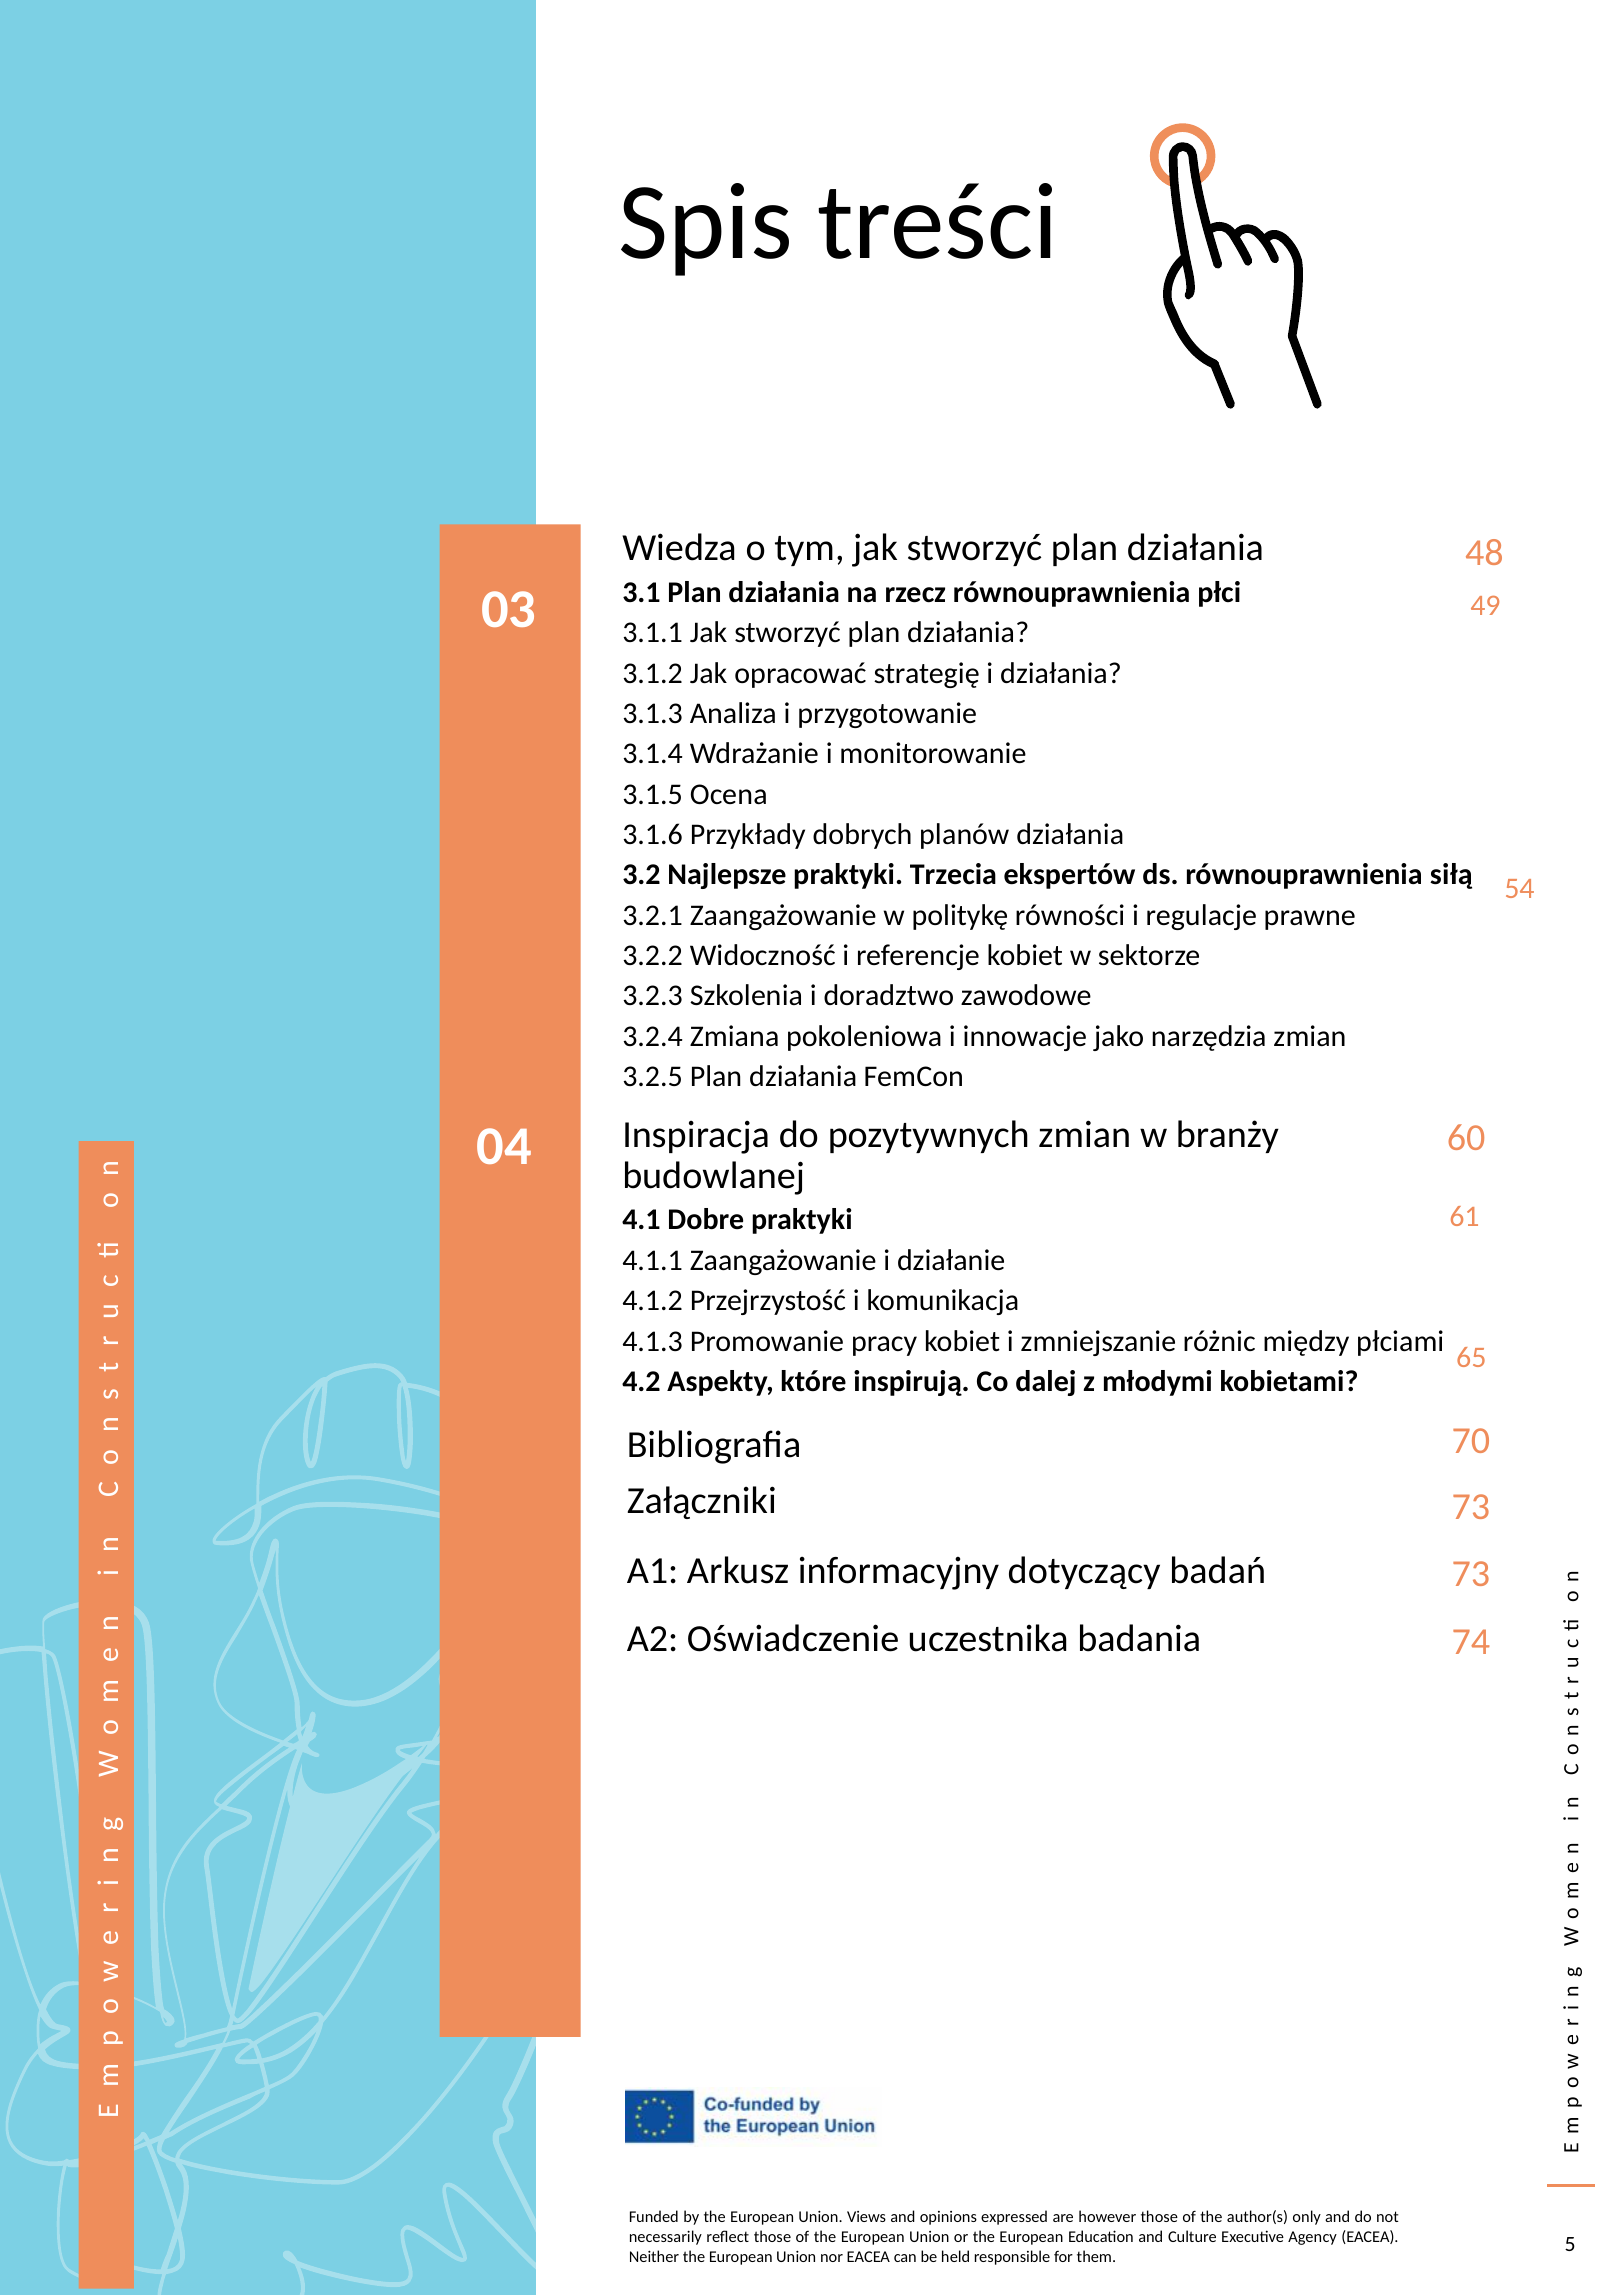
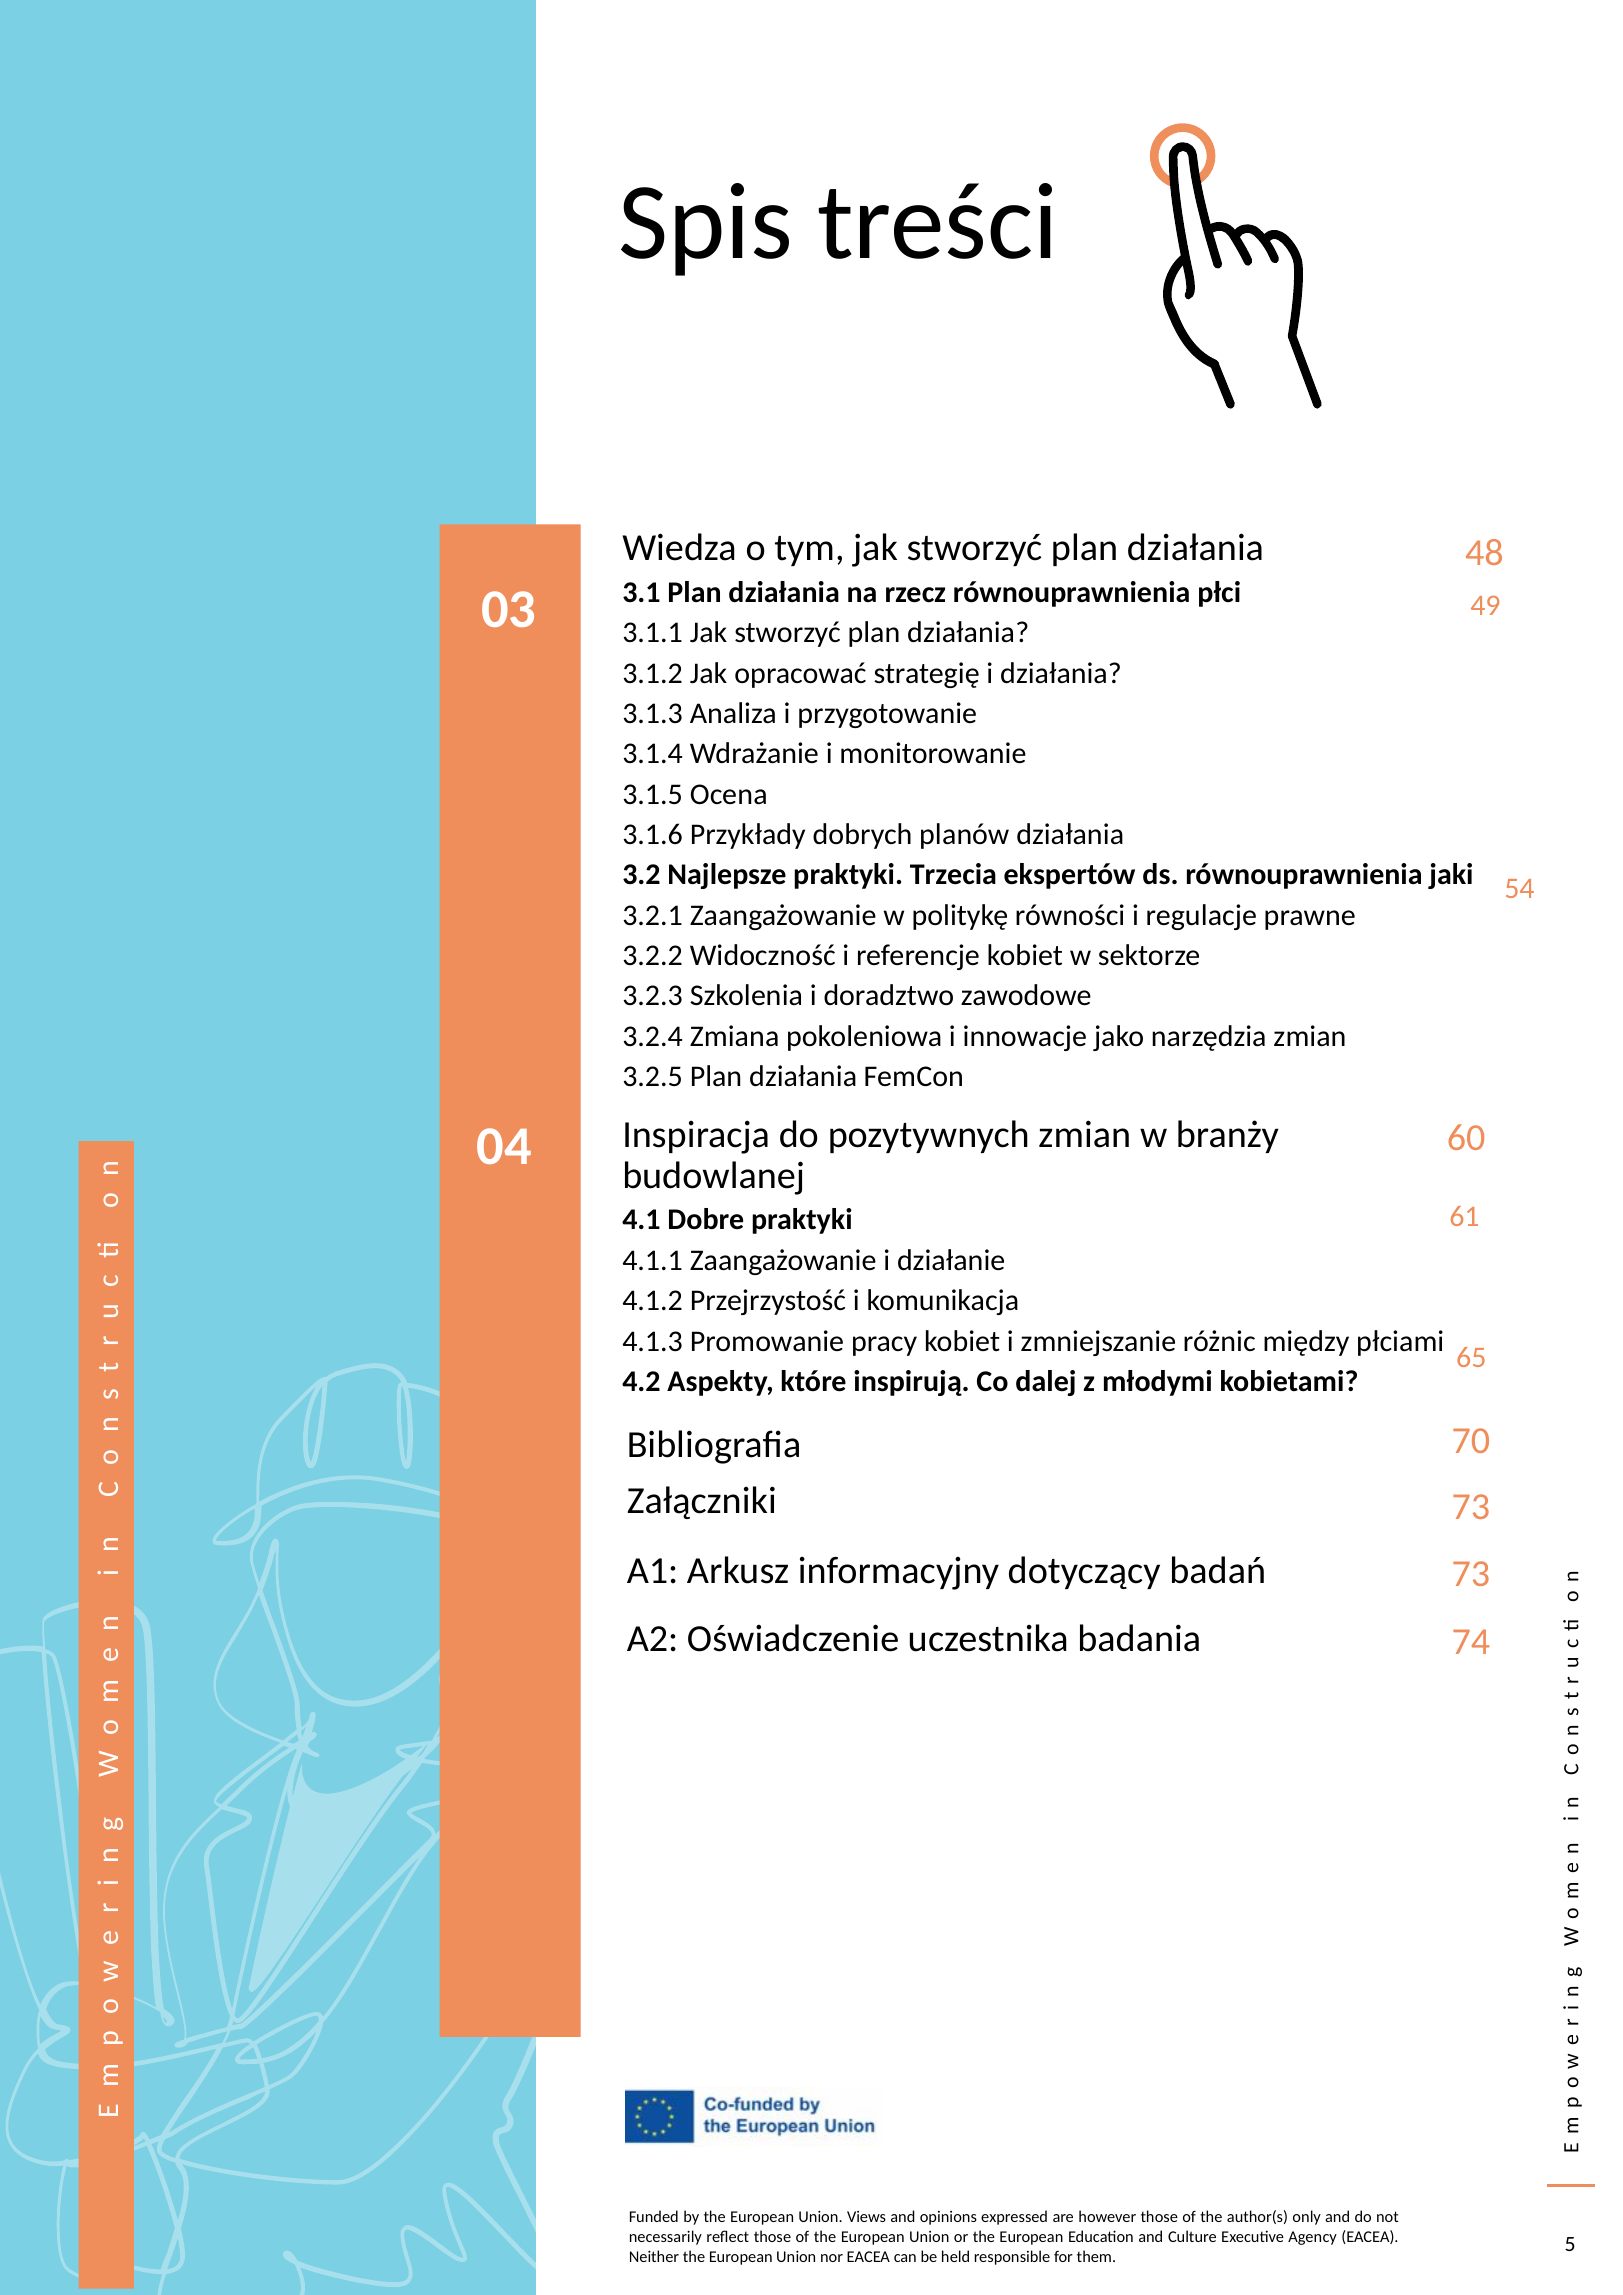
siłą: siłą -> jaki
